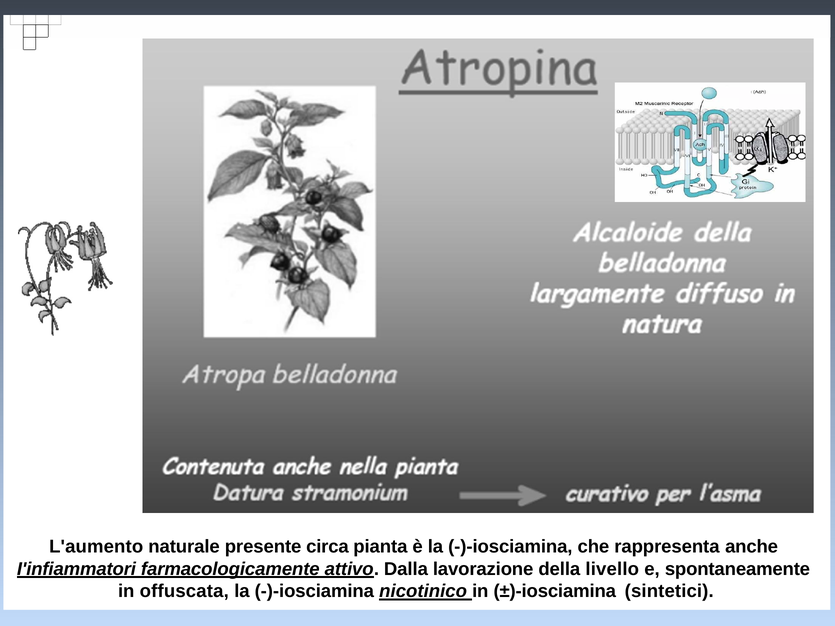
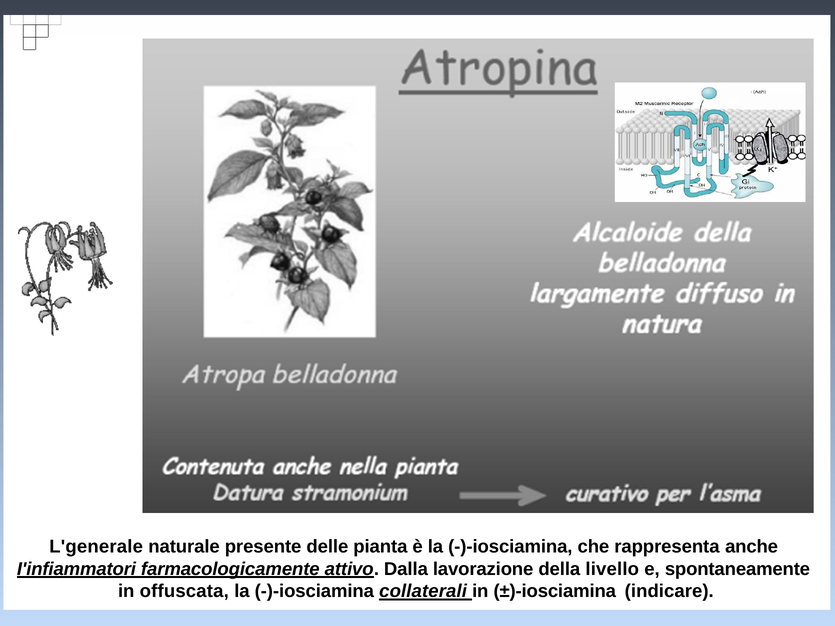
L'aumento: L'aumento -> L'generale
circa: circa -> delle
nicotinico: nicotinico -> collaterali
sintetici: sintetici -> indicare
